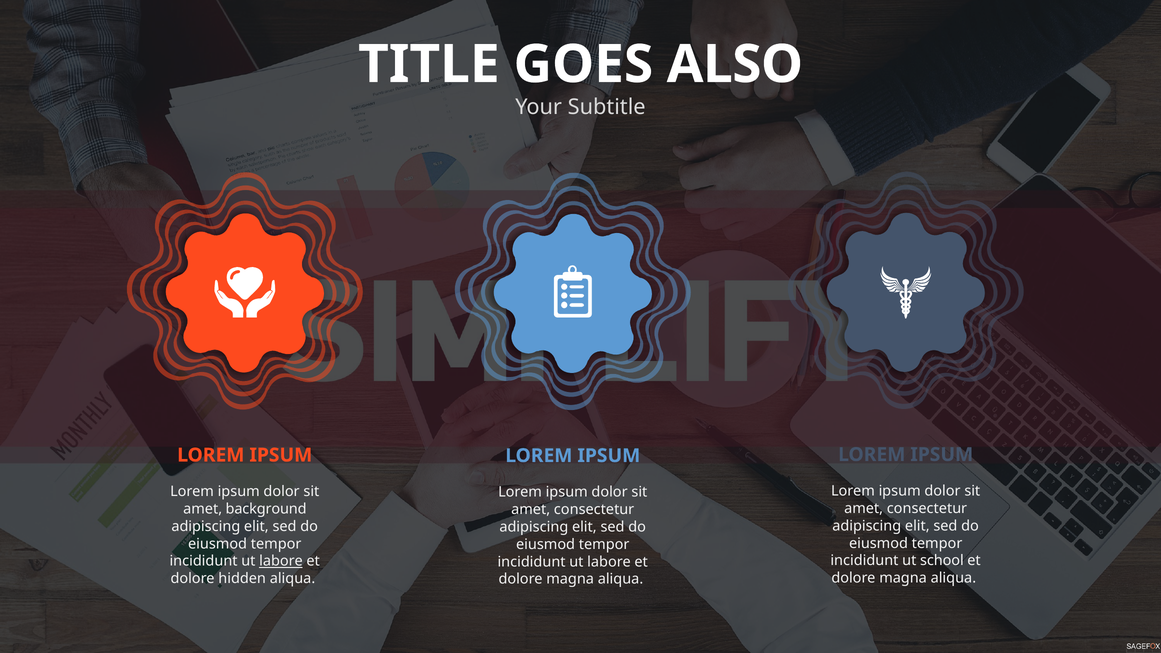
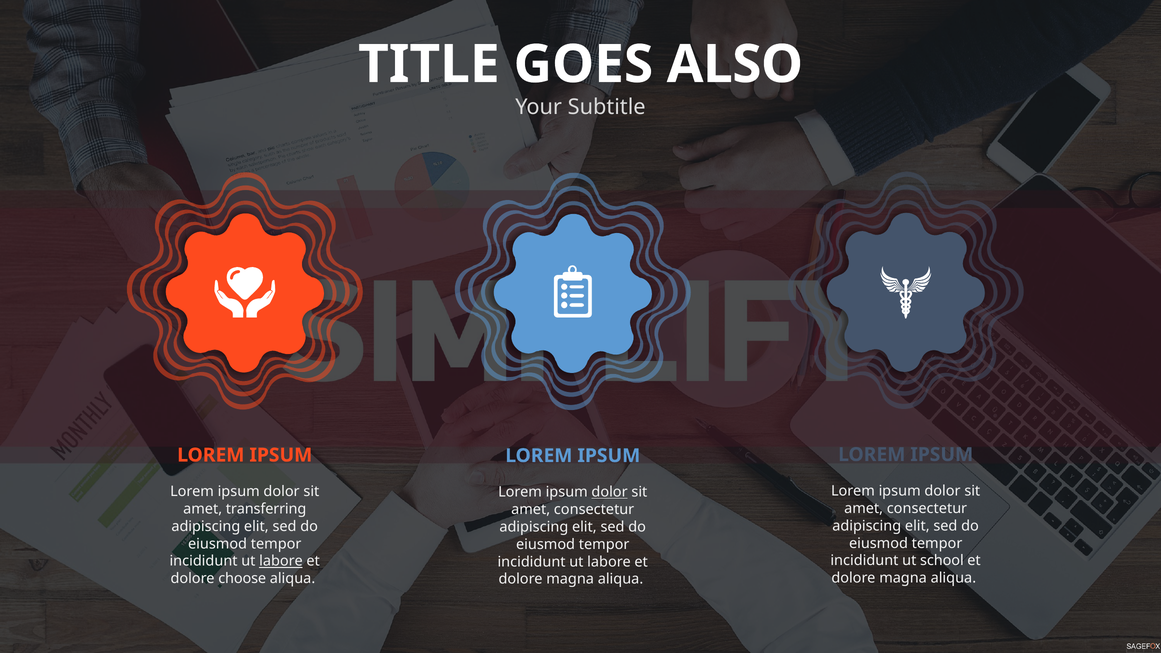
dolor at (610, 492) underline: none -> present
background: background -> transferring
hidden: hidden -> choose
